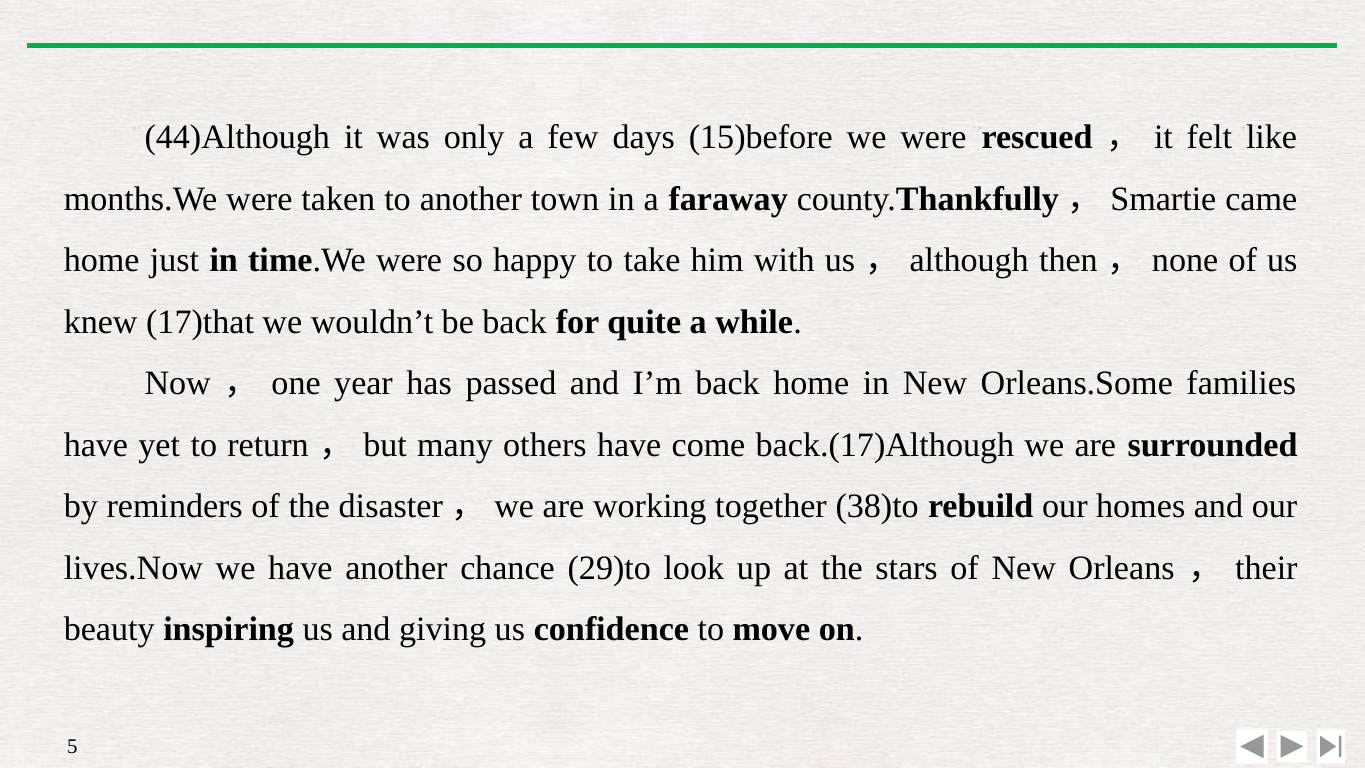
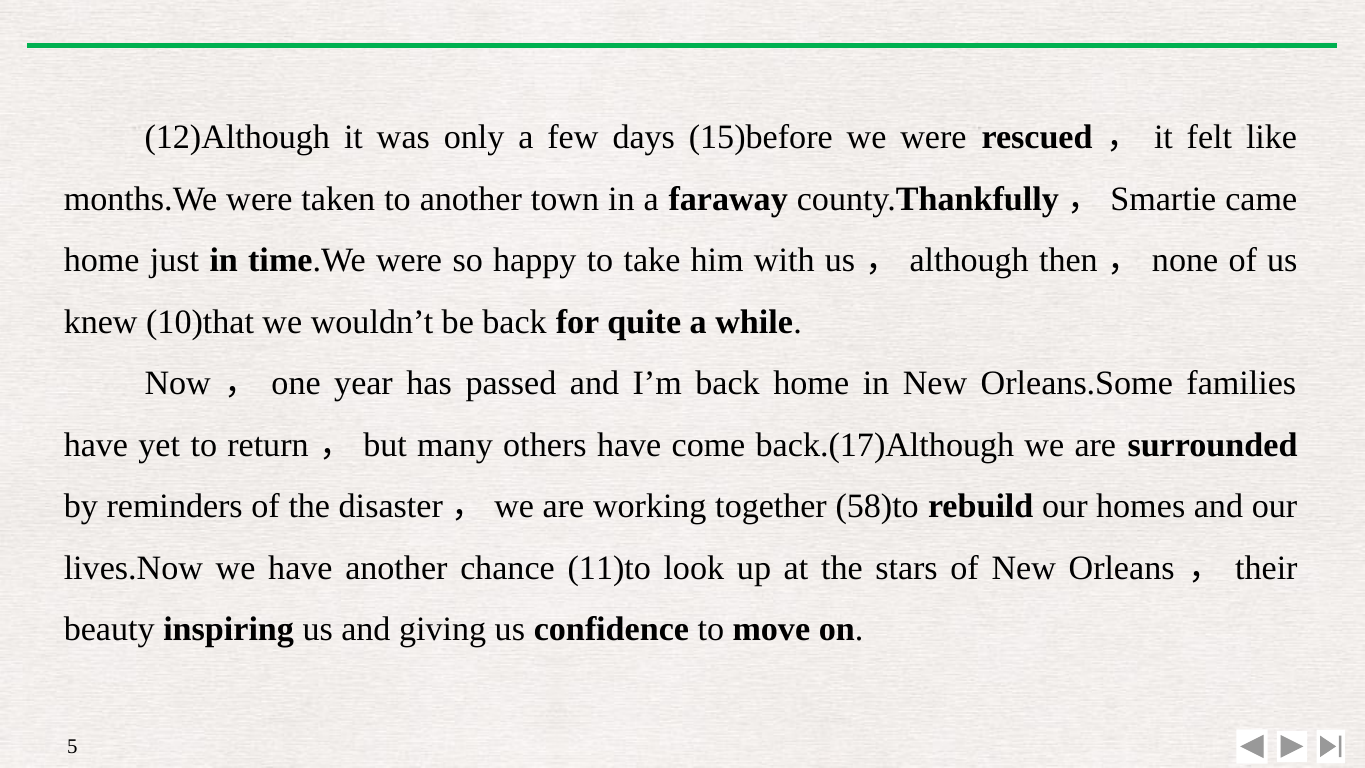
44)Although: 44)Although -> 12)Although
17)that: 17)that -> 10)that
38)to: 38)to -> 58)to
29)to: 29)to -> 11)to
